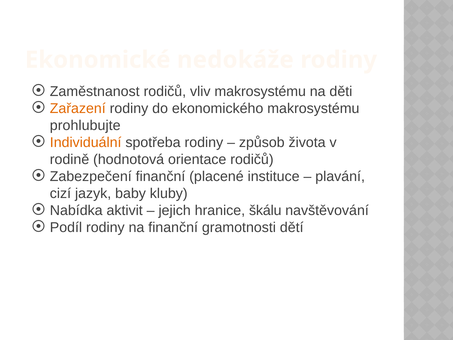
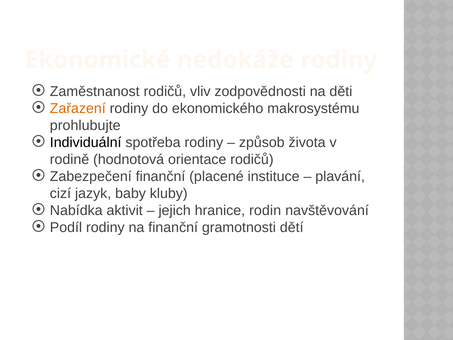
vliv makrosystému: makrosystému -> zodpovědnosti
Individuální colour: orange -> black
škálu: škálu -> rodin
